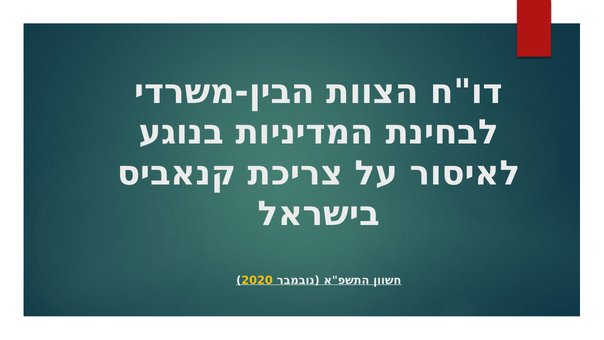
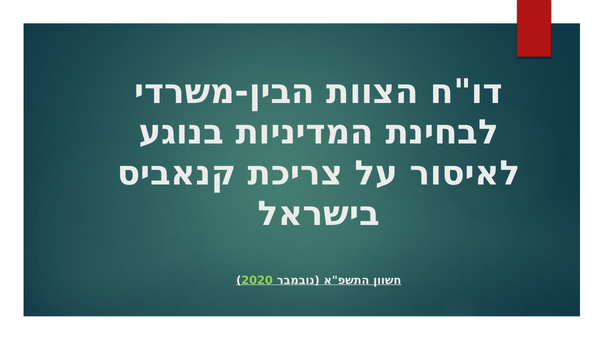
2020 colour: yellow -> light green
